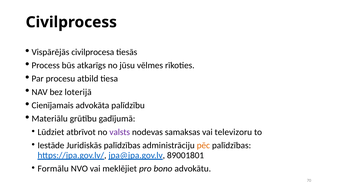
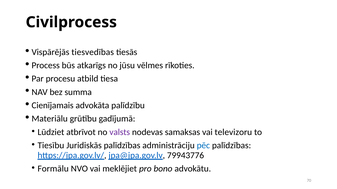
civilprocesa: civilprocesa -> tiesvedības
loterijā: loterijā -> summa
Iestāde: Iestāde -> Tiesību
pēc colour: orange -> blue
89001801: 89001801 -> 79943776
